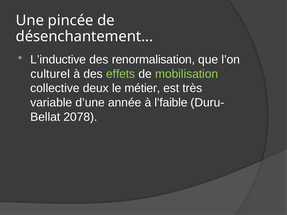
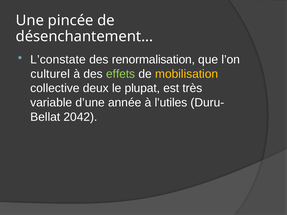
L’inductive: L’inductive -> L’constate
mobilisation colour: light green -> yellow
métier: métier -> plupat
l’faible: l’faible -> l’utiles
2078: 2078 -> 2042
